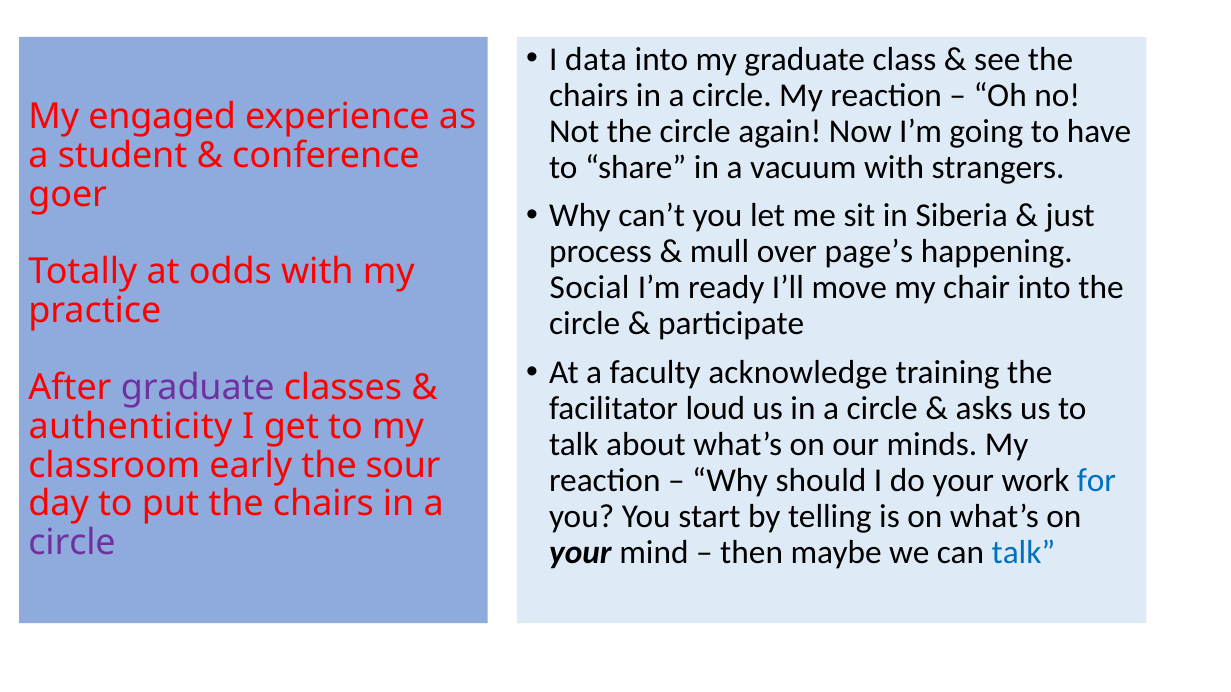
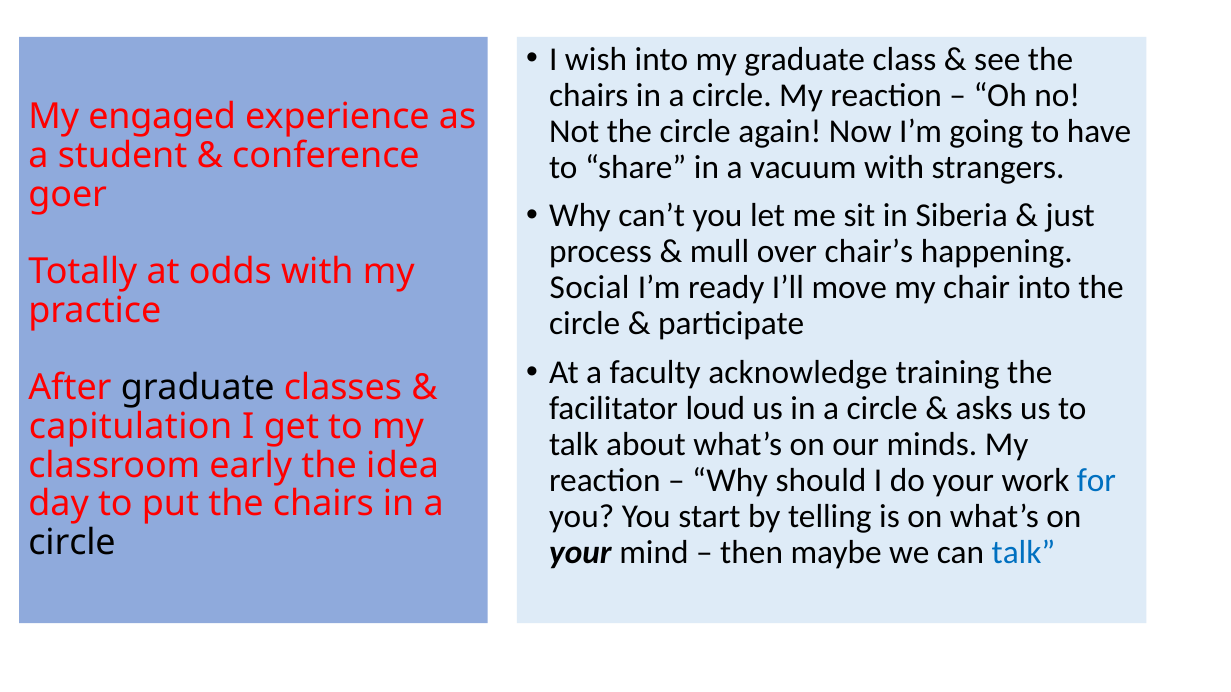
data: data -> wish
page’s: page’s -> chair’s
graduate at (198, 388) colour: purple -> black
authenticity: authenticity -> capitulation
sour: sour -> idea
circle at (72, 543) colour: purple -> black
